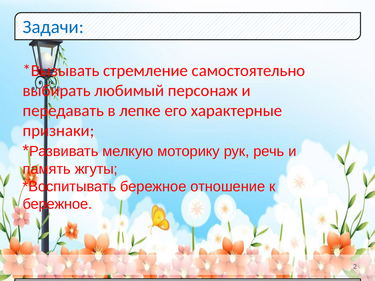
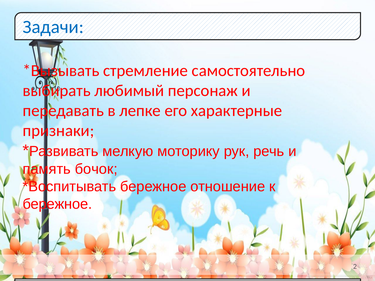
жгуты: жгуты -> бочок
